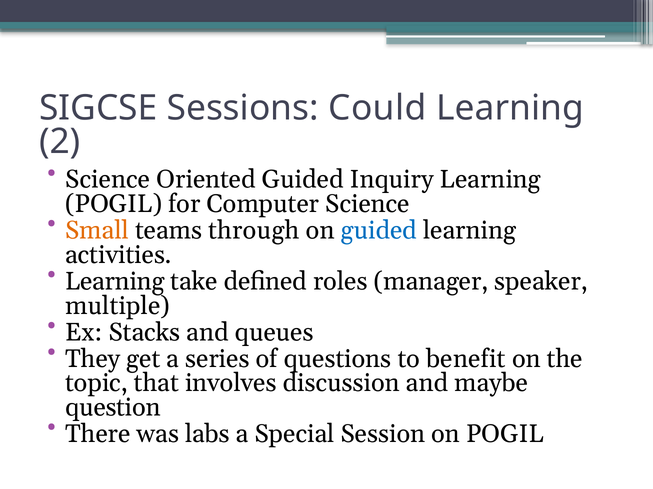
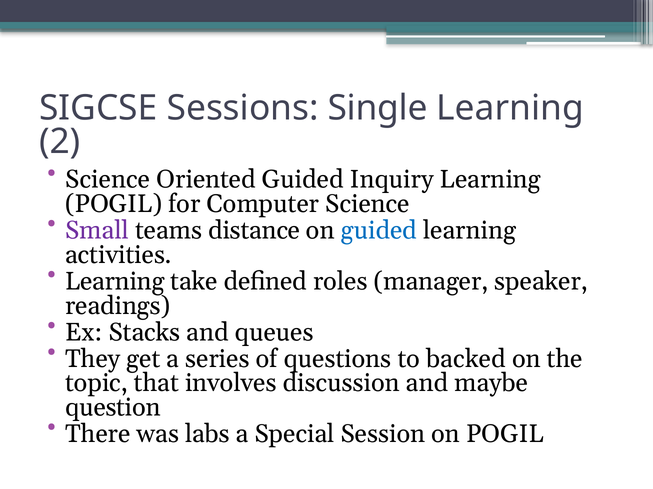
Could: Could -> Single
Small colour: orange -> purple
through: through -> distance
multiple: multiple -> readings
benefit: benefit -> backed
